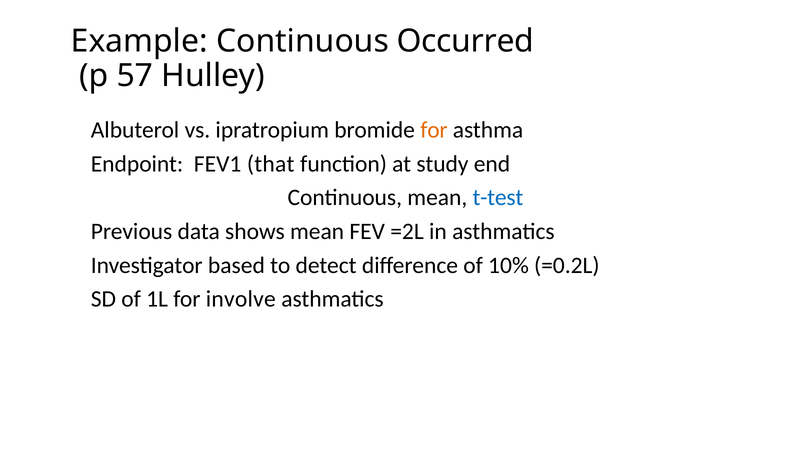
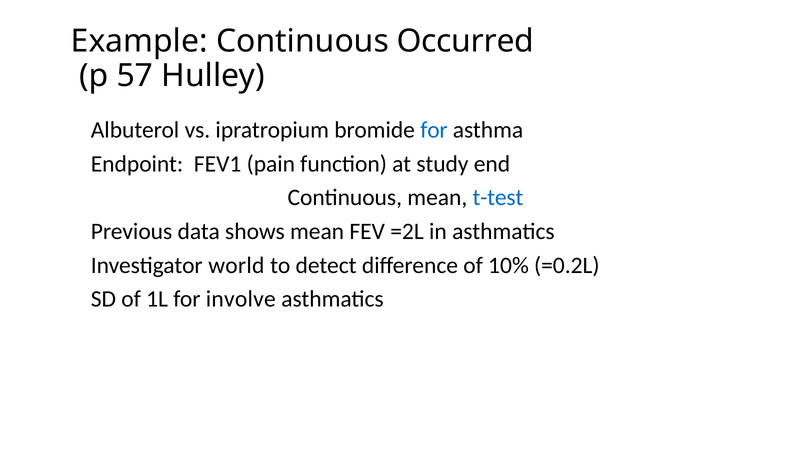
for at (434, 130) colour: orange -> blue
that: that -> pain
based: based -> world
